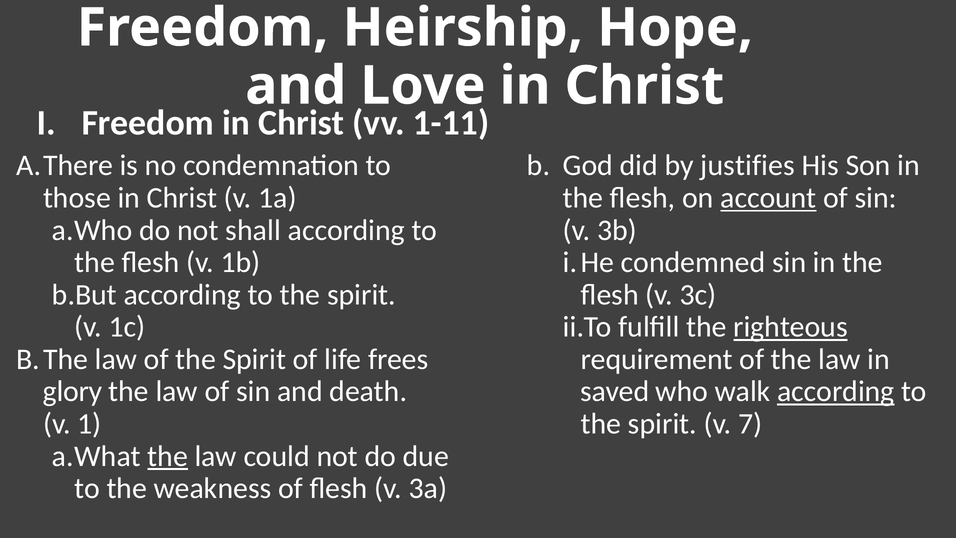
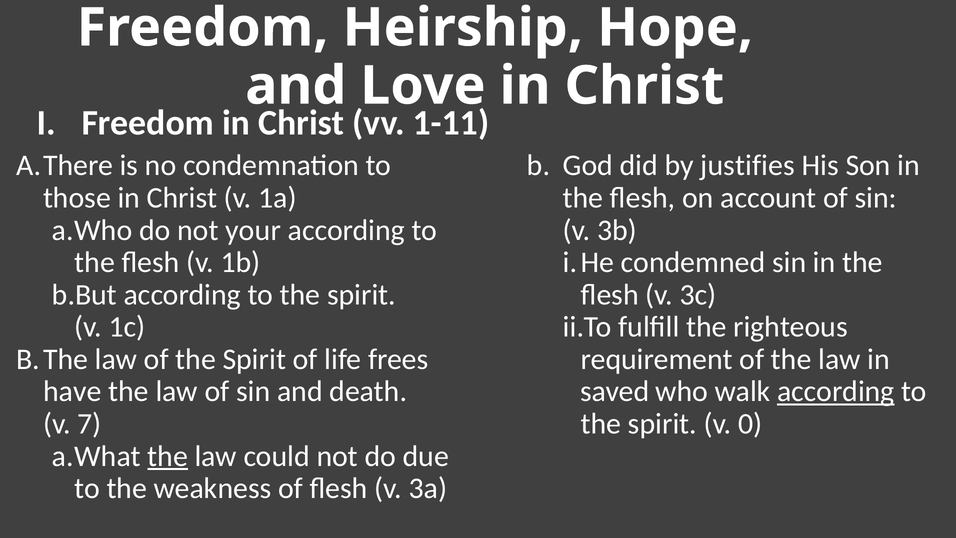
account underline: present -> none
shall: shall -> your
righteous underline: present -> none
glory: glory -> have
1: 1 -> 7
7: 7 -> 0
